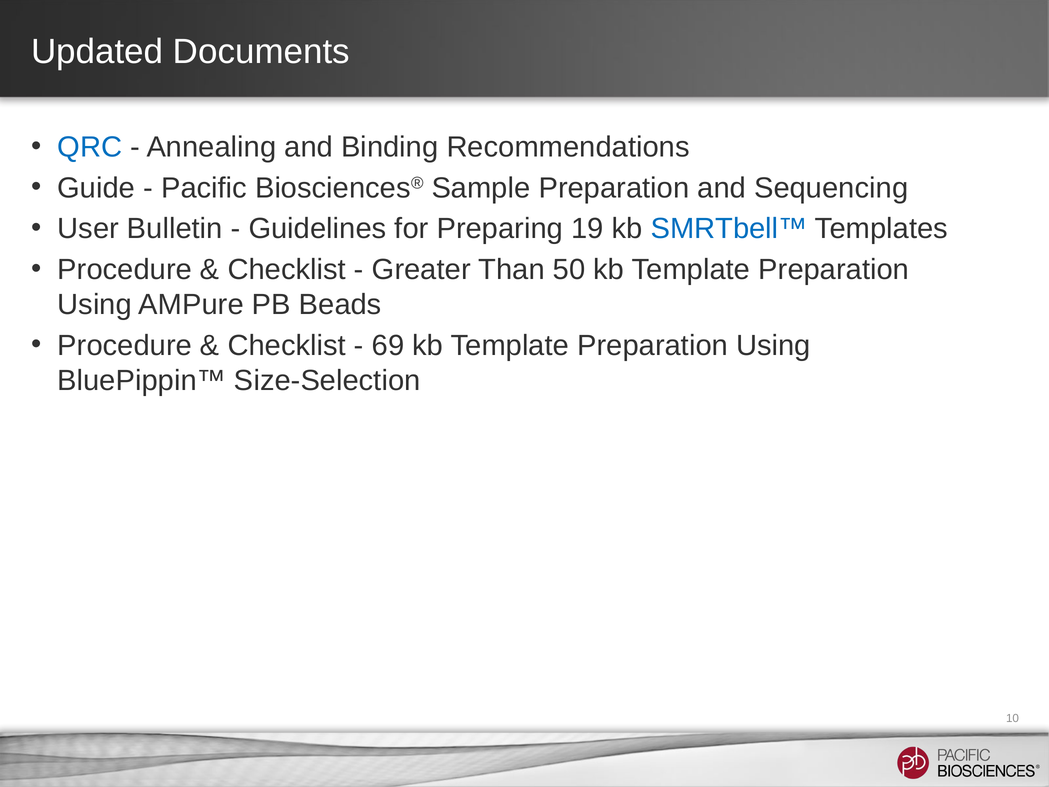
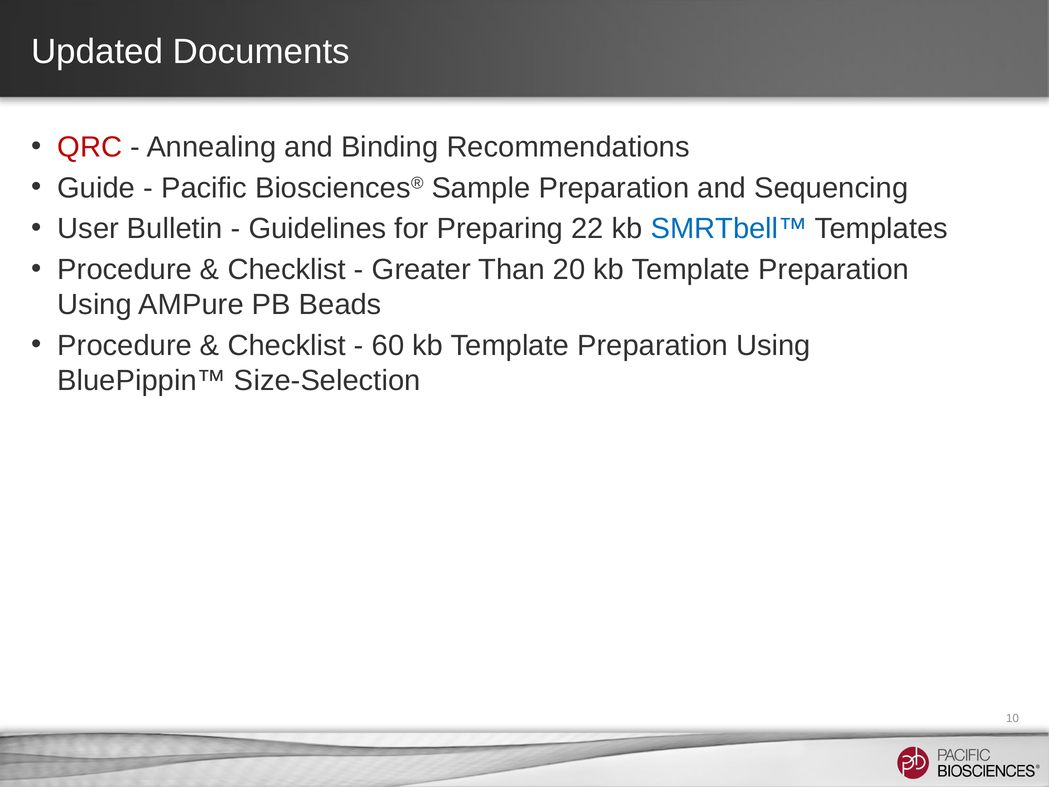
QRC colour: blue -> red
19: 19 -> 22
50: 50 -> 20
69: 69 -> 60
